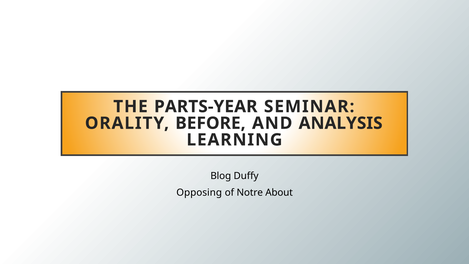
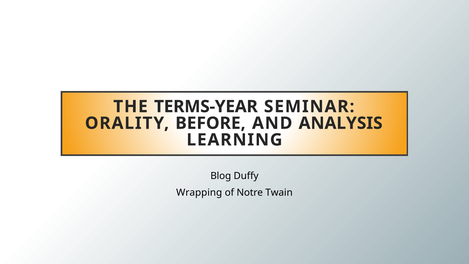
PARTS-YEAR: PARTS-YEAR -> TERMS-YEAR
Opposing: Opposing -> Wrapping
About: About -> Twain
